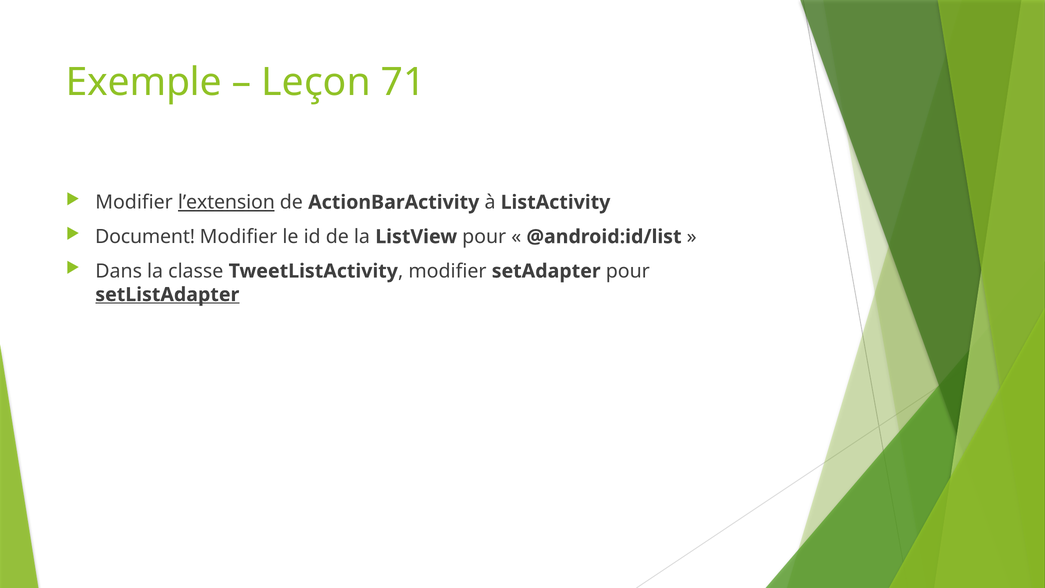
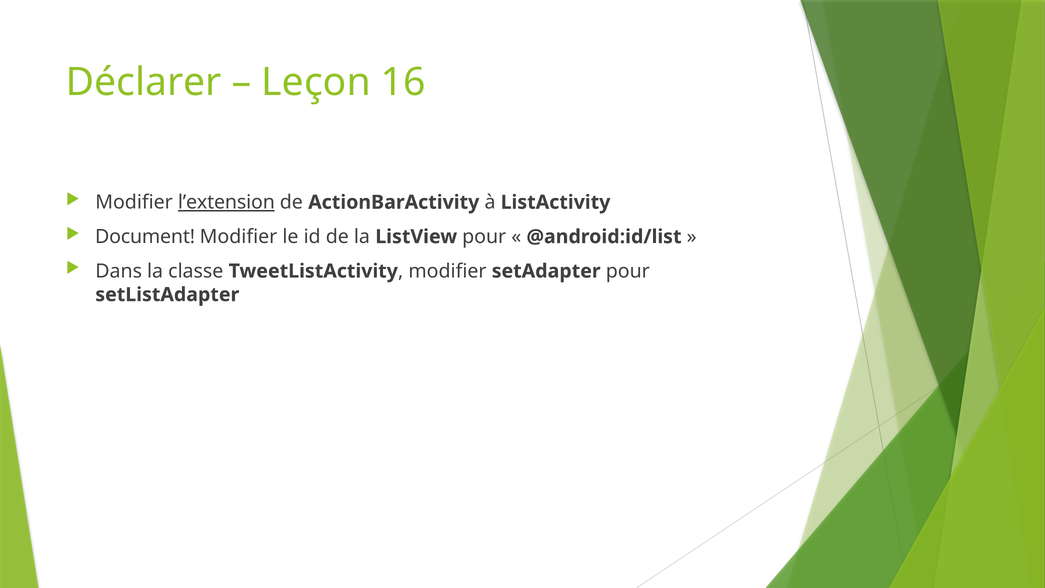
Exemple: Exemple -> Déclarer
71: 71 -> 16
setListAdapter underline: present -> none
